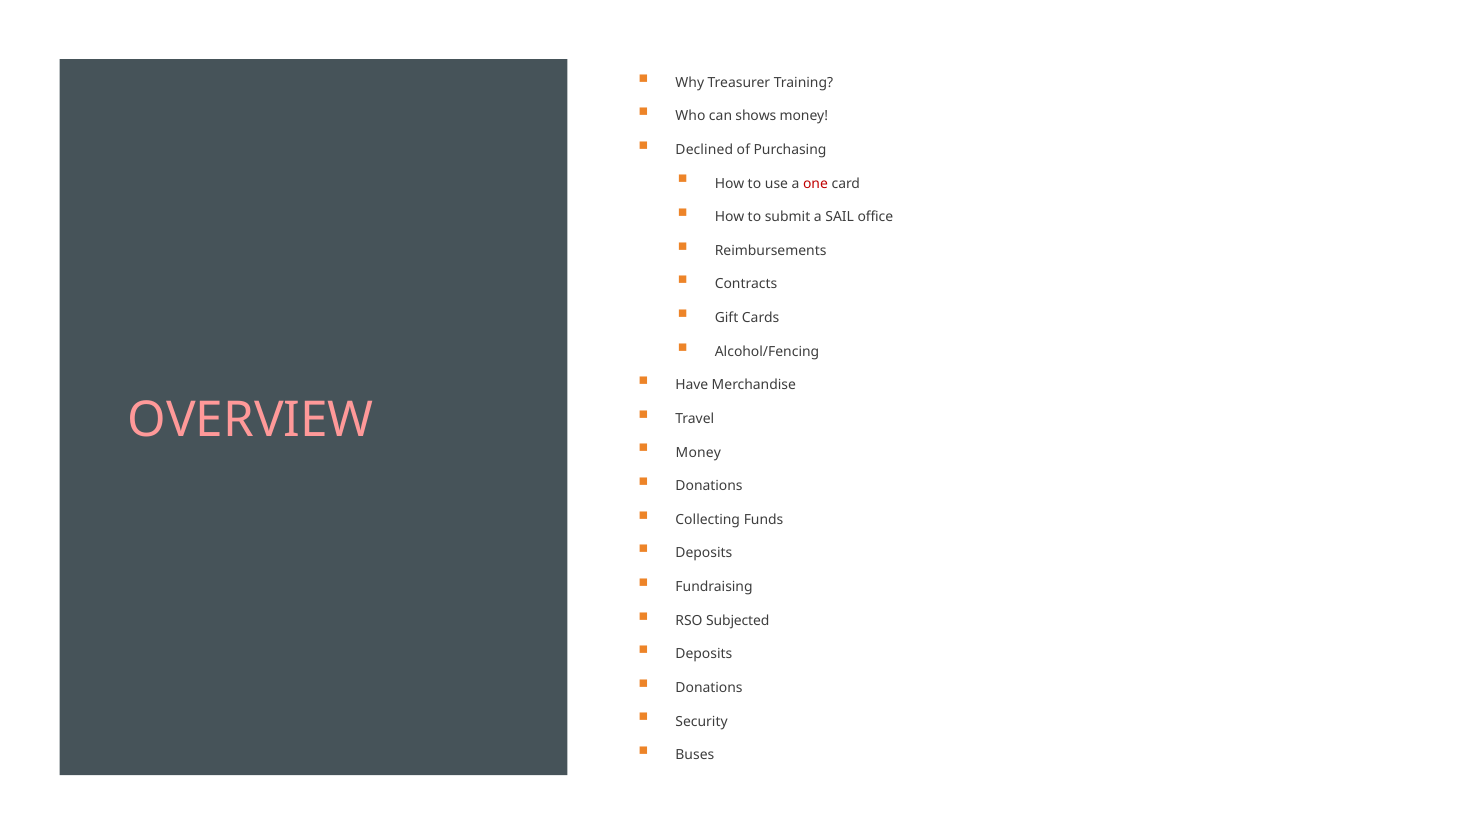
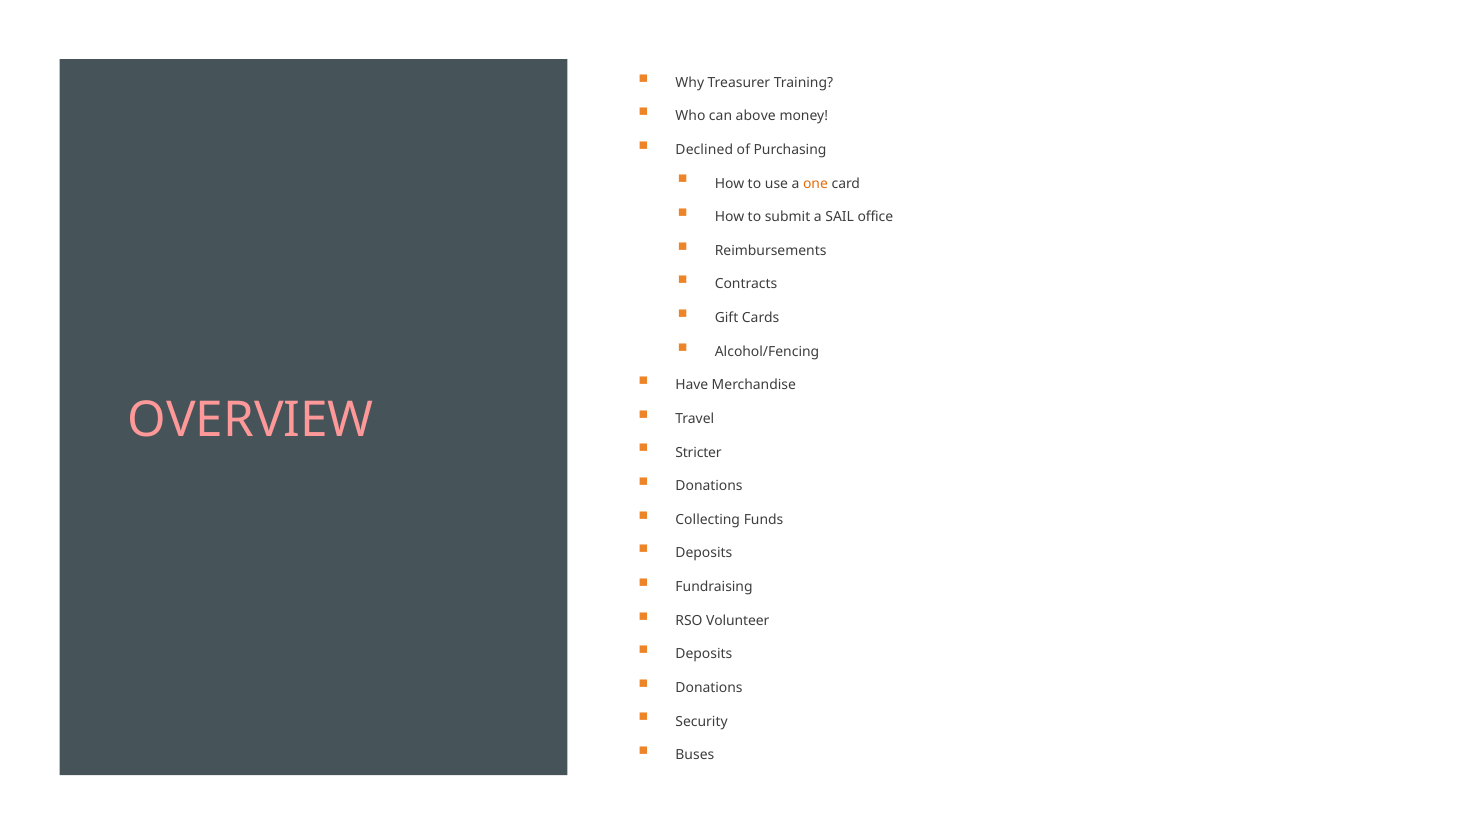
shows: shows -> above
one colour: red -> orange
Money at (698, 453): Money -> Stricter
Subjected: Subjected -> Volunteer
